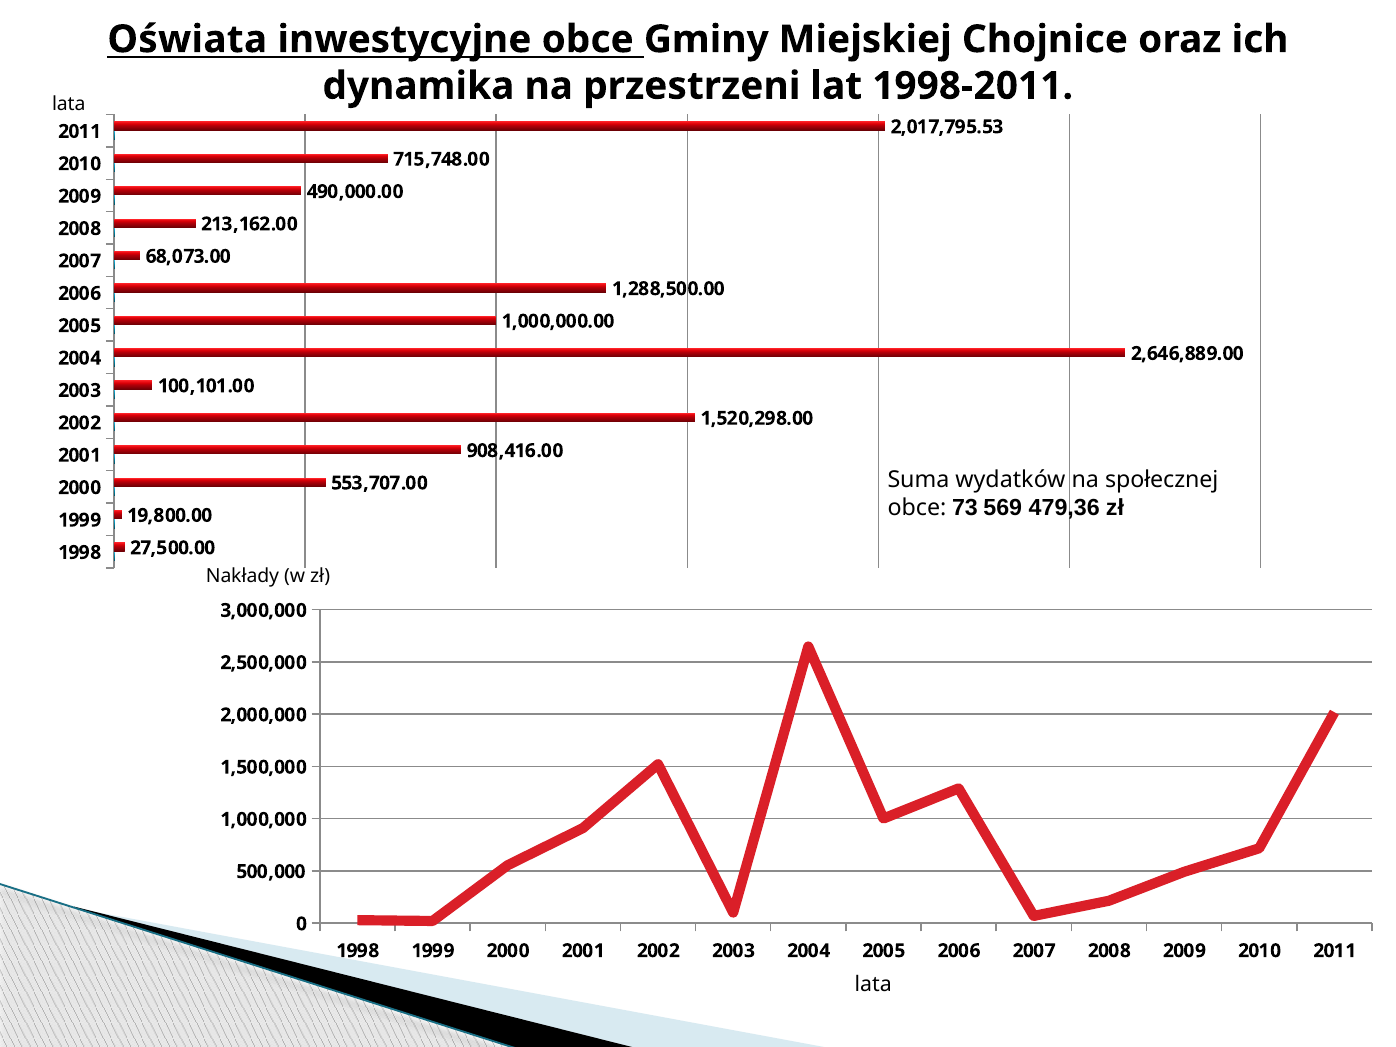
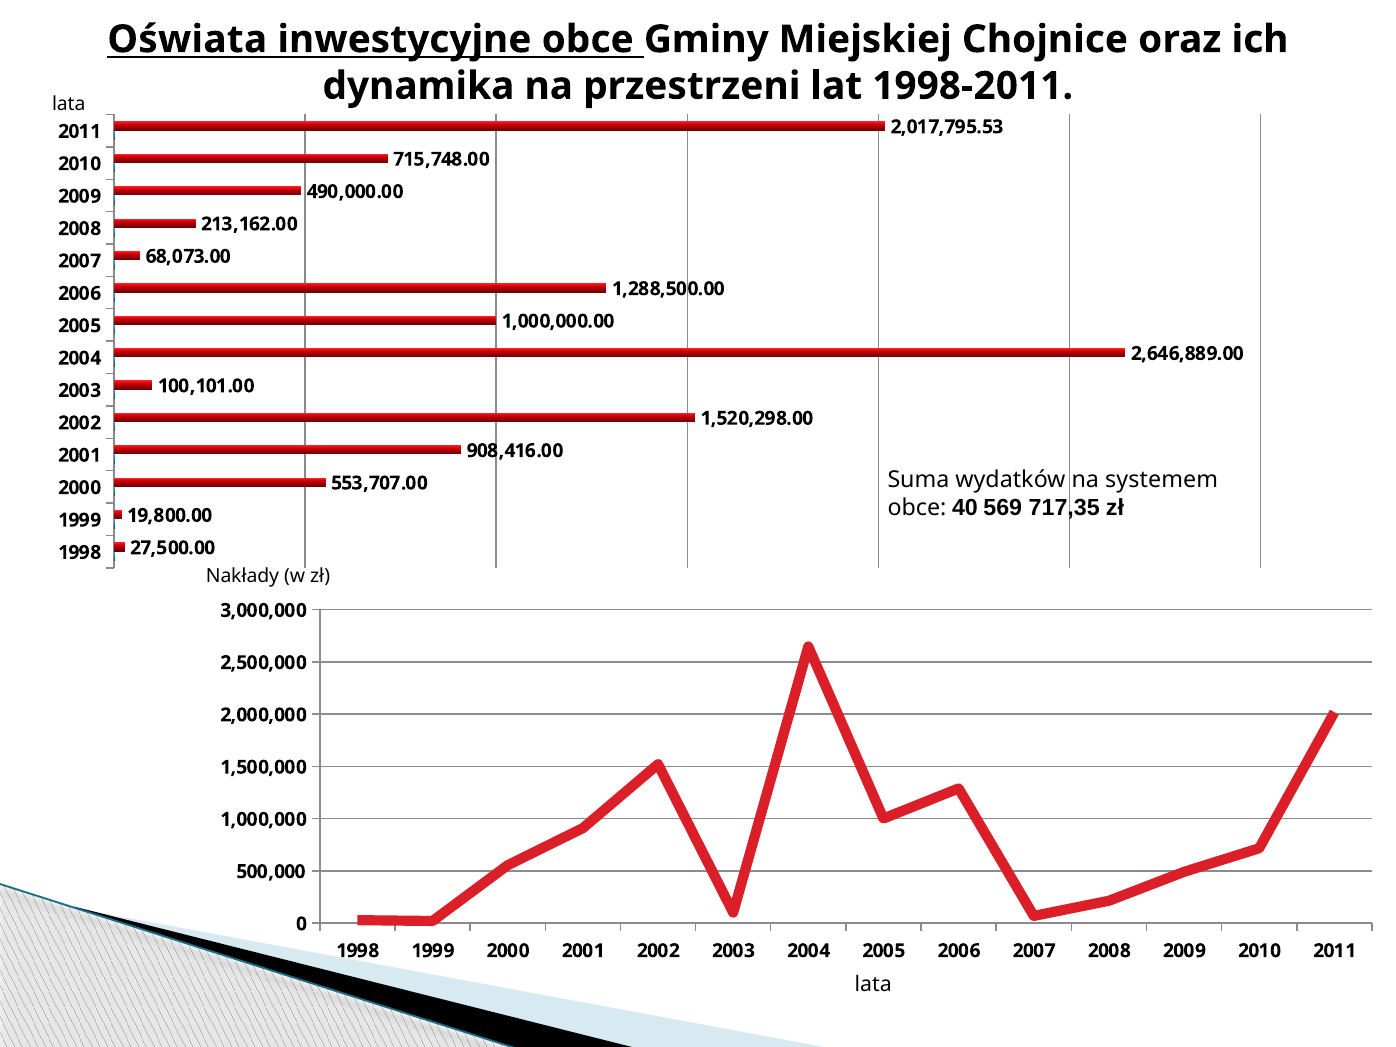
społecznej: społecznej -> systemem
73: 73 -> 40
479,36: 479,36 -> 717,35
